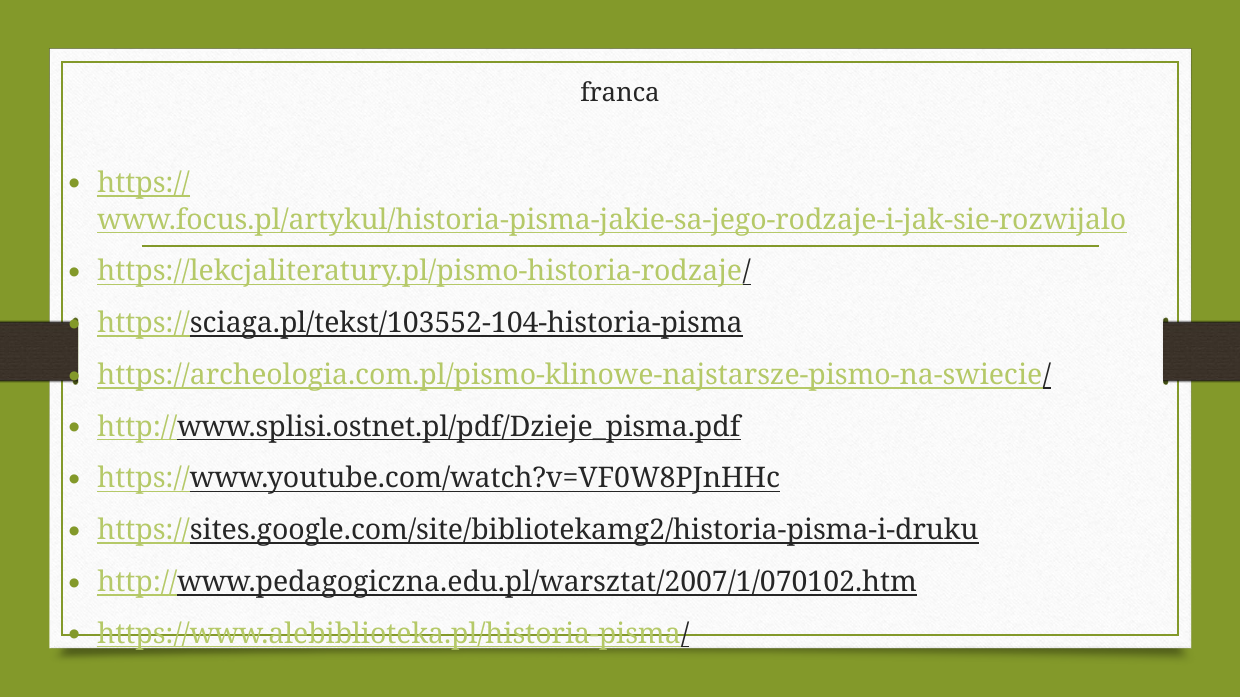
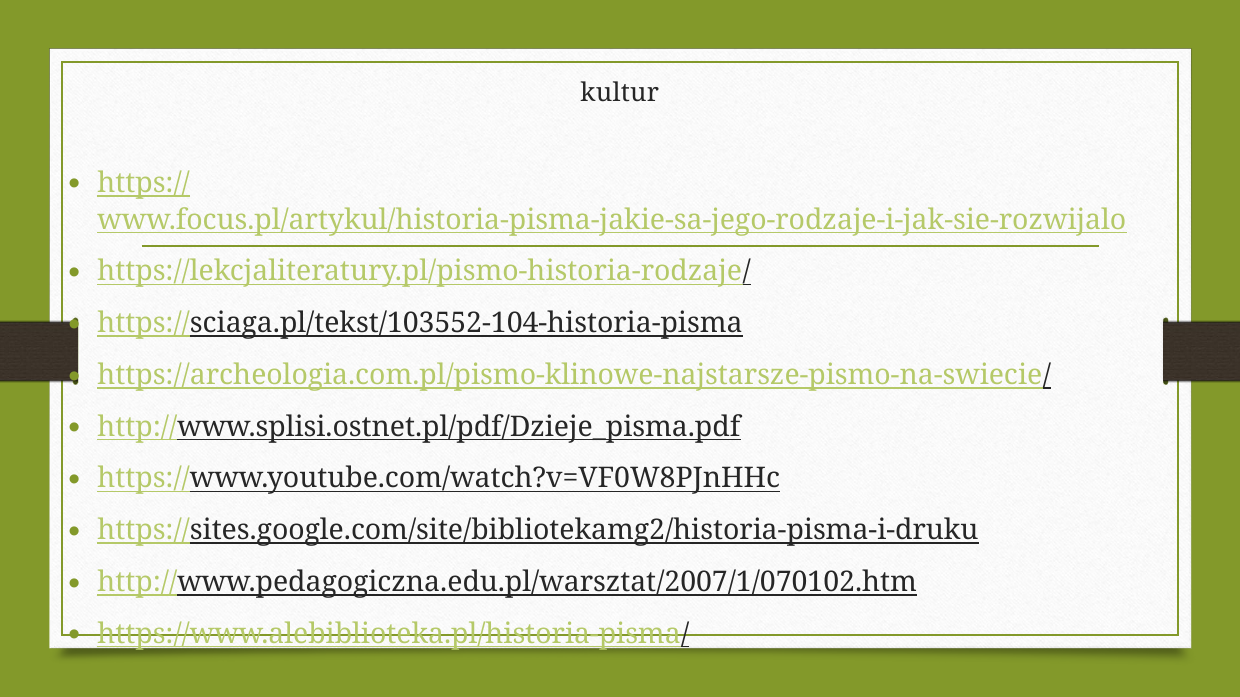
franca: franca -> kultur
